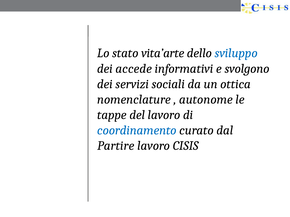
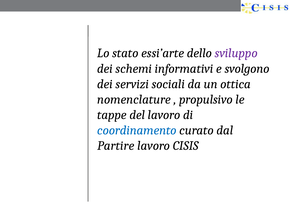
vita’arte: vita’arte -> essi’arte
sviluppo colour: blue -> purple
accede: accede -> schemi
autonome: autonome -> propulsivo
